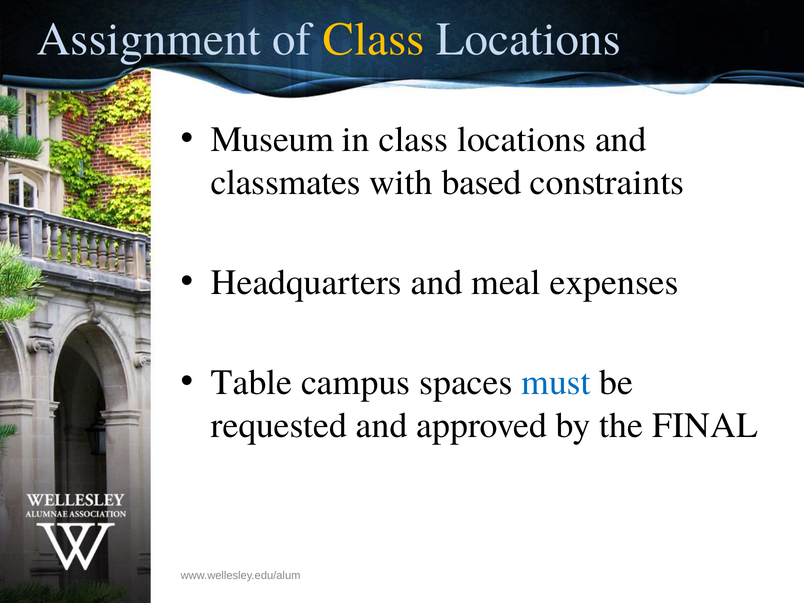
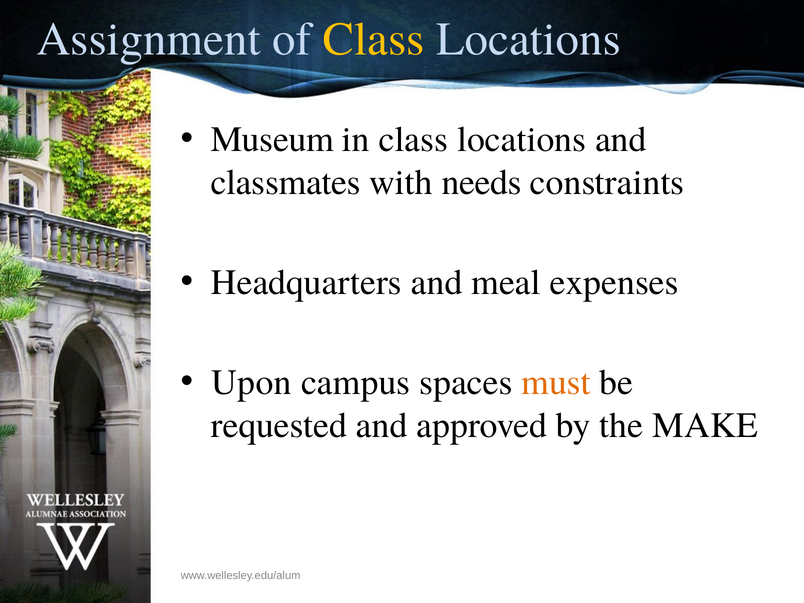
based: based -> needs
Table: Table -> Upon
must colour: blue -> orange
FINAL: FINAL -> MAKE
